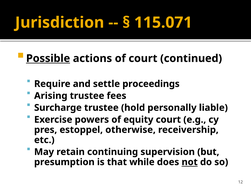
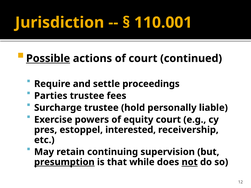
115.071: 115.071 -> 110.001
Arising: Arising -> Parties
otherwise: otherwise -> interested
presumption underline: none -> present
